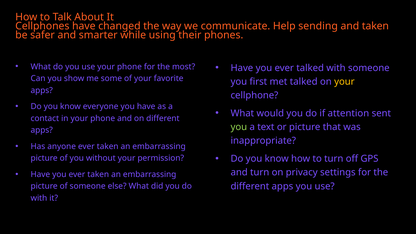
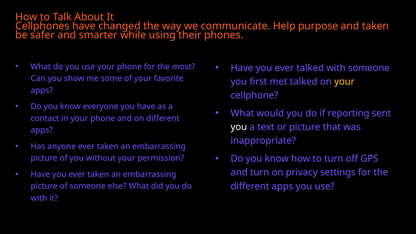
sending: sending -> purpose
attention: attention -> reporting
you at (239, 127) colour: light green -> white
